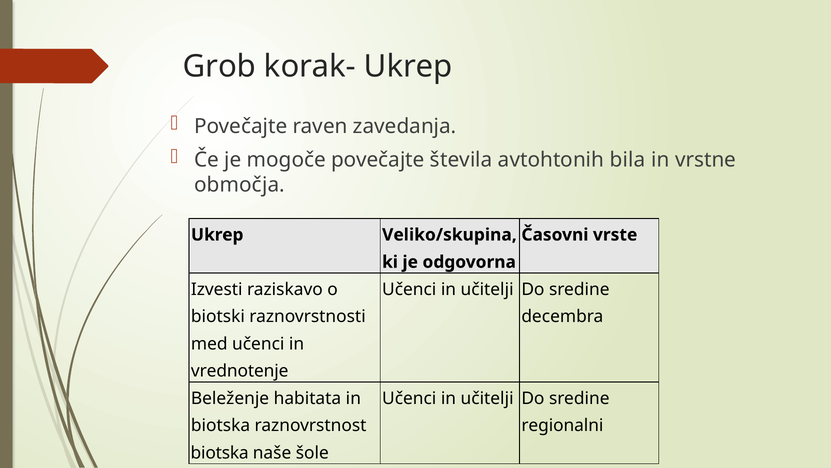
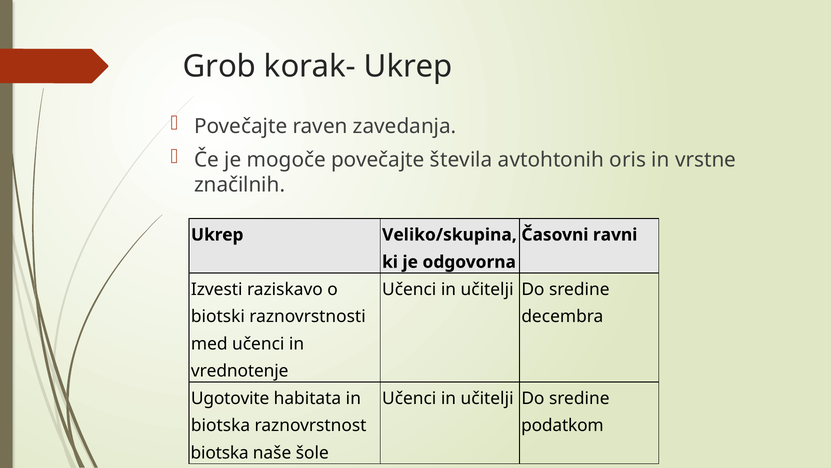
bila: bila -> oris
območja: območja -> značilnih
vrste: vrste -> ravni
Beleženje: Beleženje -> Ugotovite
regionalni: regionalni -> podatkom
